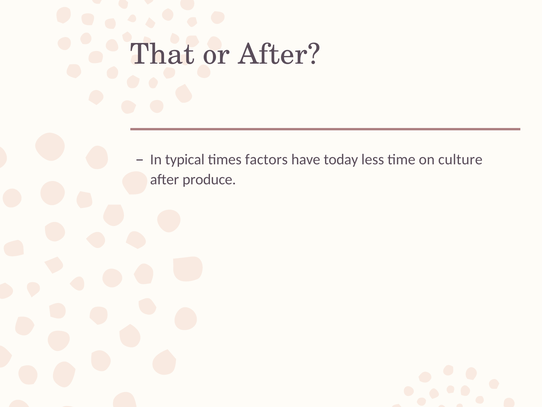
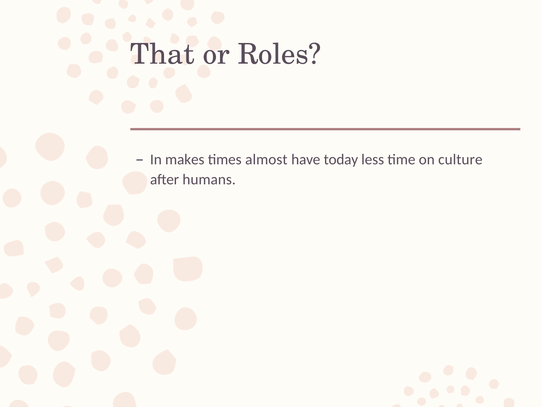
or After: After -> Roles
typical: typical -> makes
factors: factors -> almost
produce: produce -> humans
